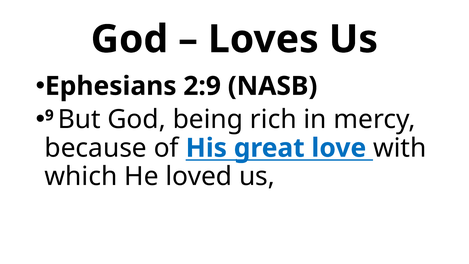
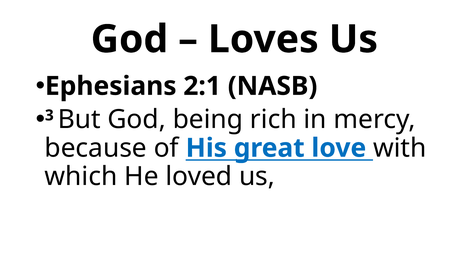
2:9: 2:9 -> 2:1
9: 9 -> 3
